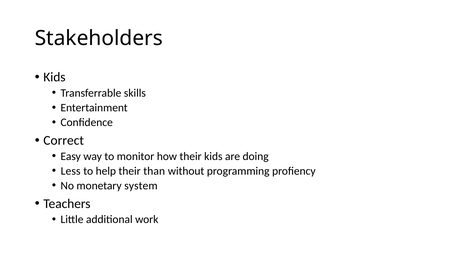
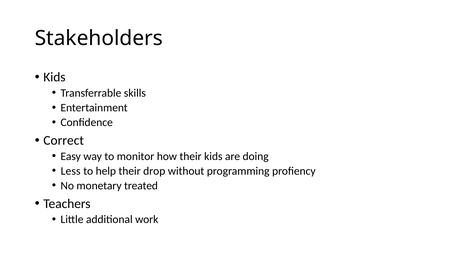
than: than -> drop
system: system -> treated
